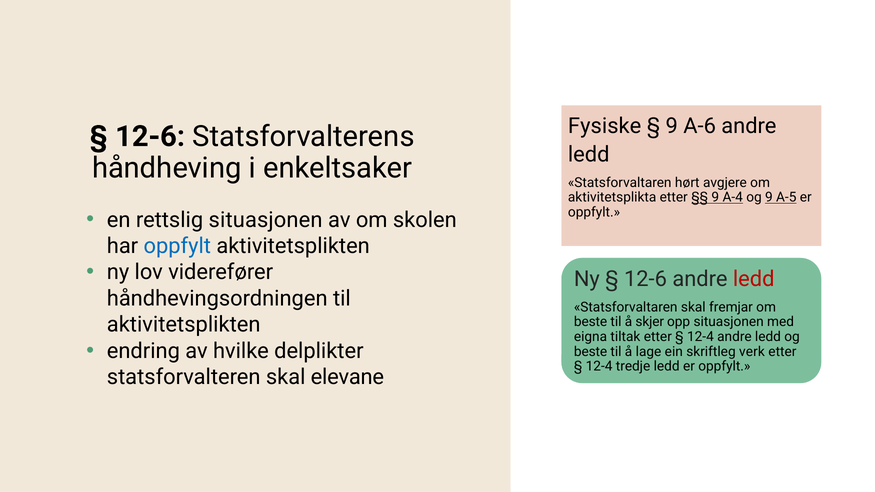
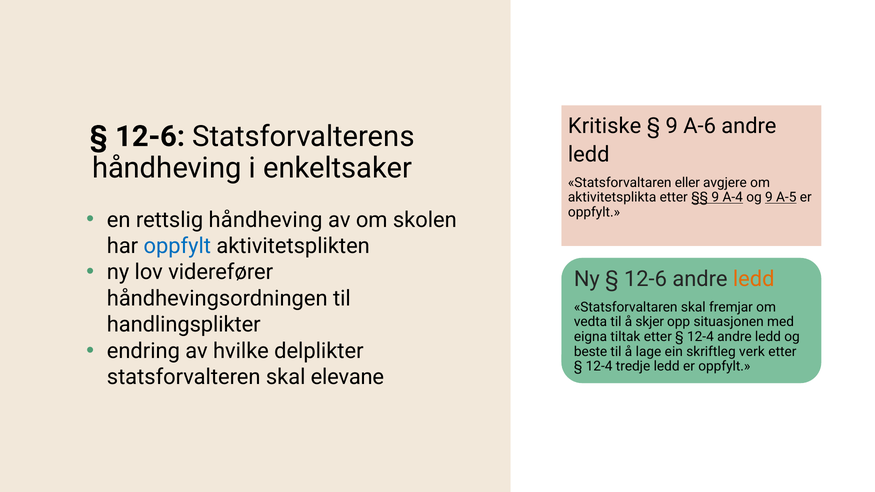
Fysiske: Fysiske -> Kritiske
hørt: hørt -> eller
rettslig situasjonen: situasjonen -> håndheving
ledd at (754, 279) colour: red -> orange
aktivitetsplikten at (184, 325): aktivitetsplikten -> handlingsplikter
beste at (591, 322): beste -> vedta
